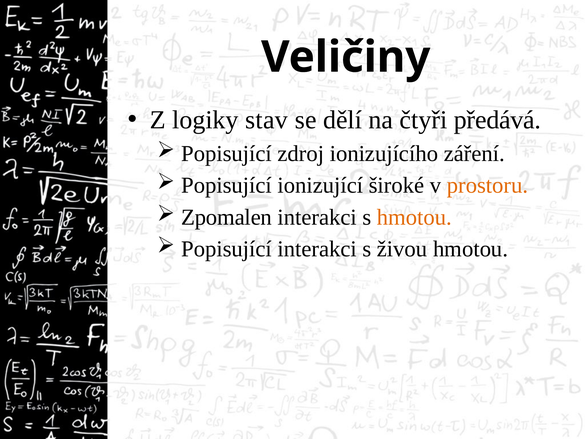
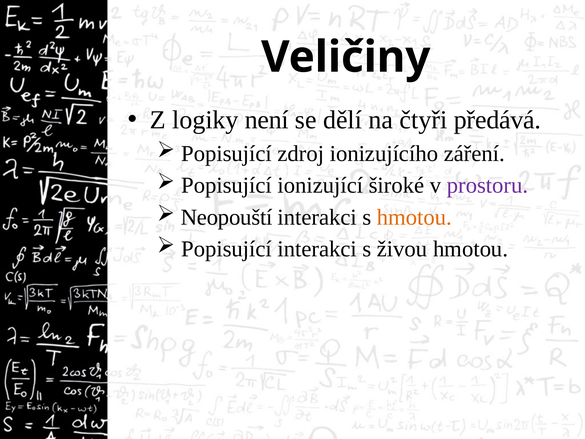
stav: stav -> není
prostoru colour: orange -> purple
Zpomalen: Zpomalen -> Neopouští
